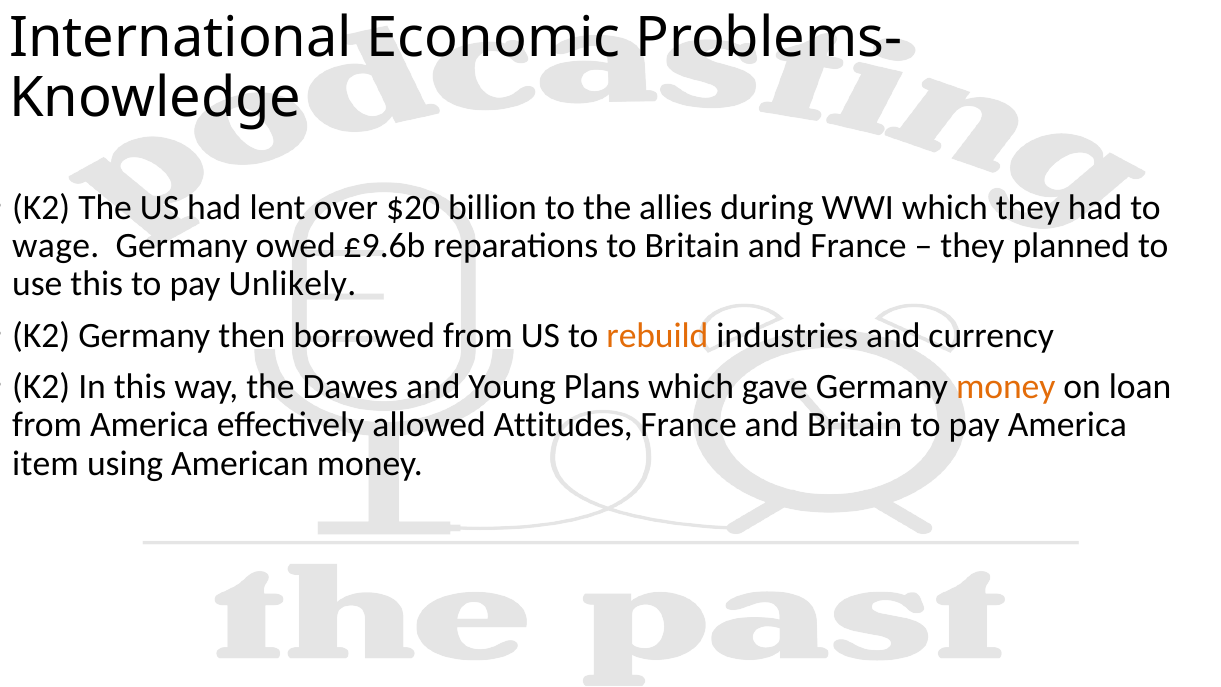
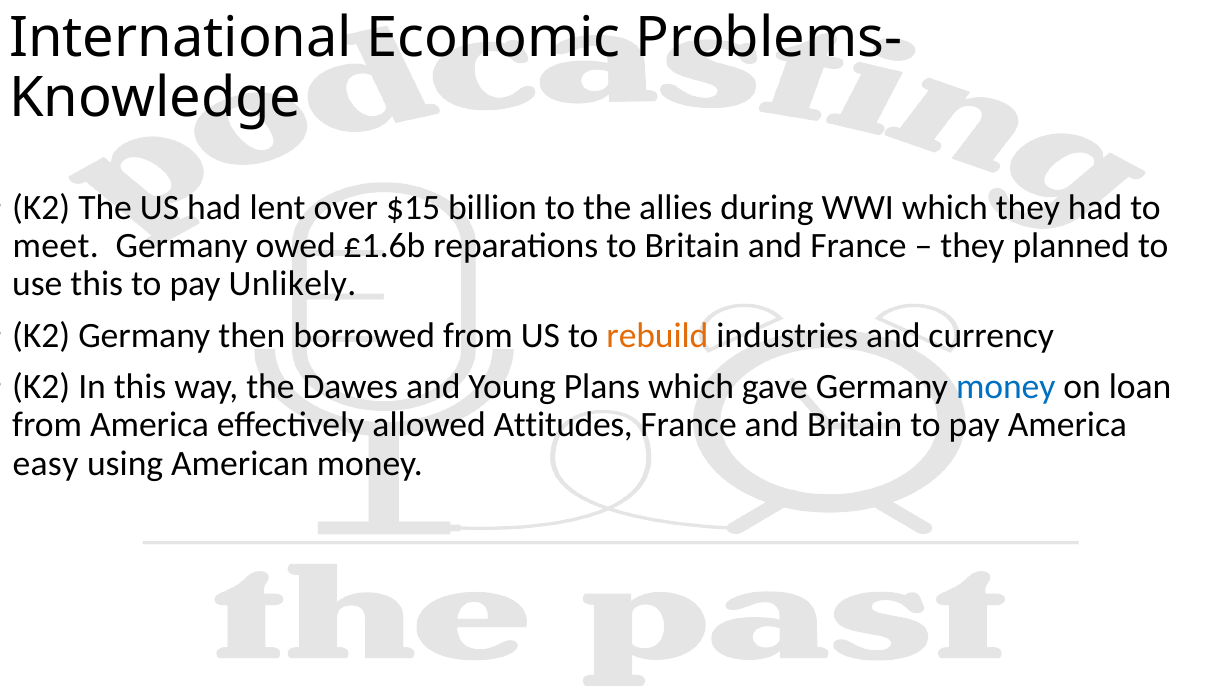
$20: $20 -> $15
wage: wage -> meet
£9.6b: £9.6b -> £1.6b
money at (1006, 386) colour: orange -> blue
item: item -> easy
